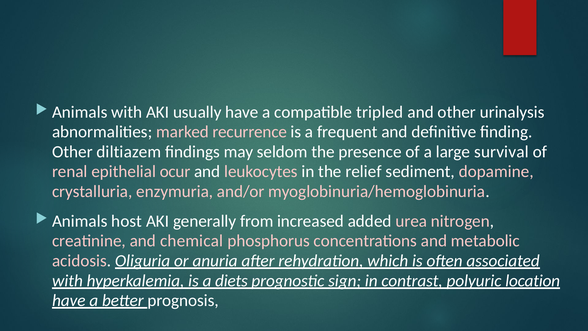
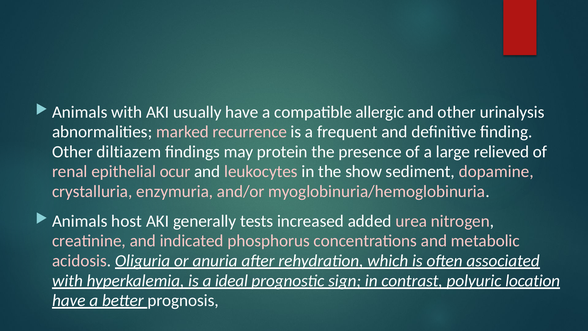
tripled: tripled -> allergic
seldom: seldom -> protein
survival: survival -> relieved
relief: relief -> show
from: from -> tests
chemical: chemical -> indicated
diets: diets -> ideal
